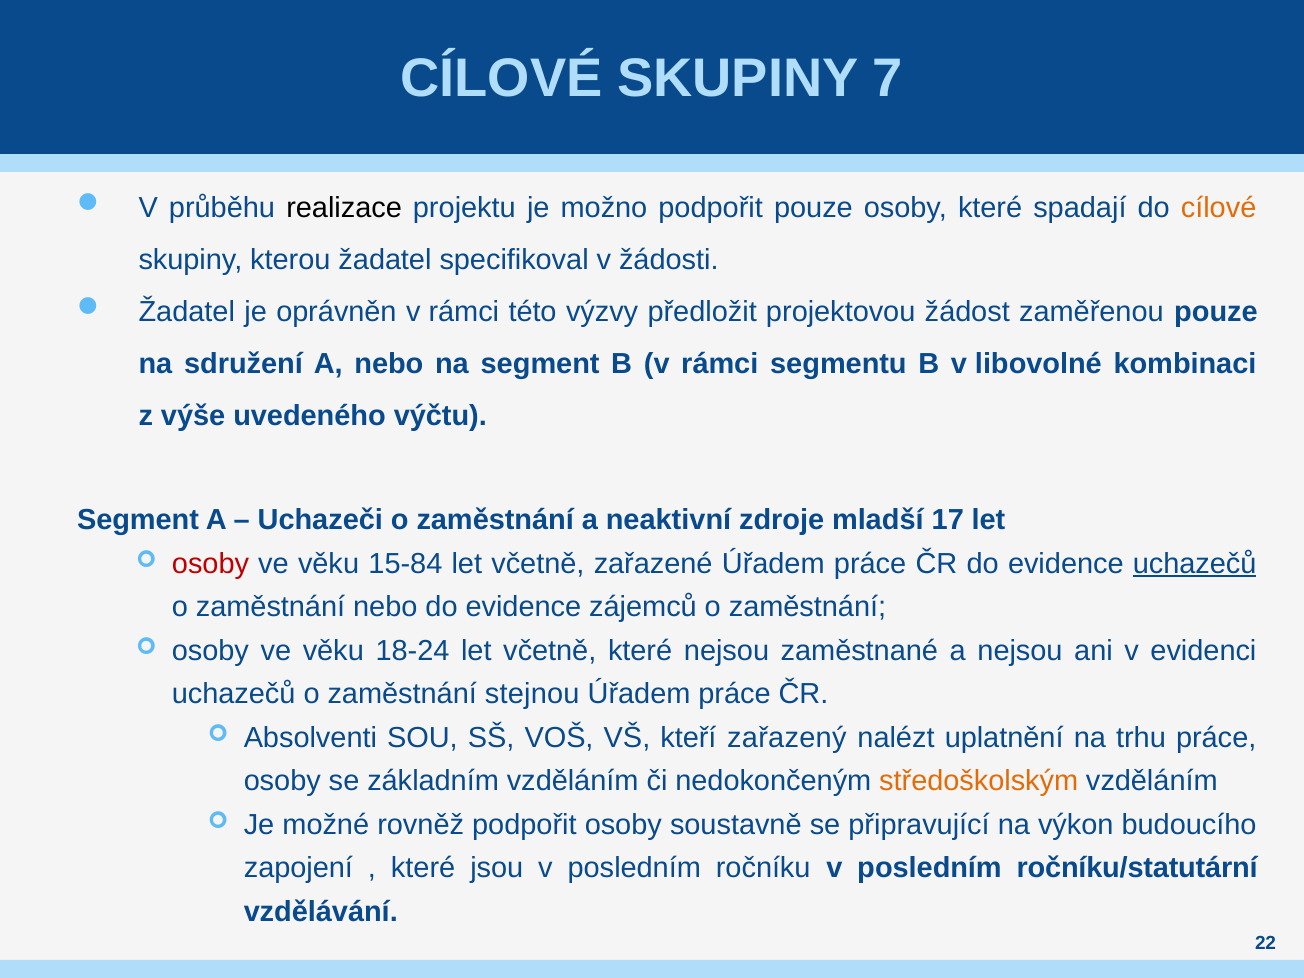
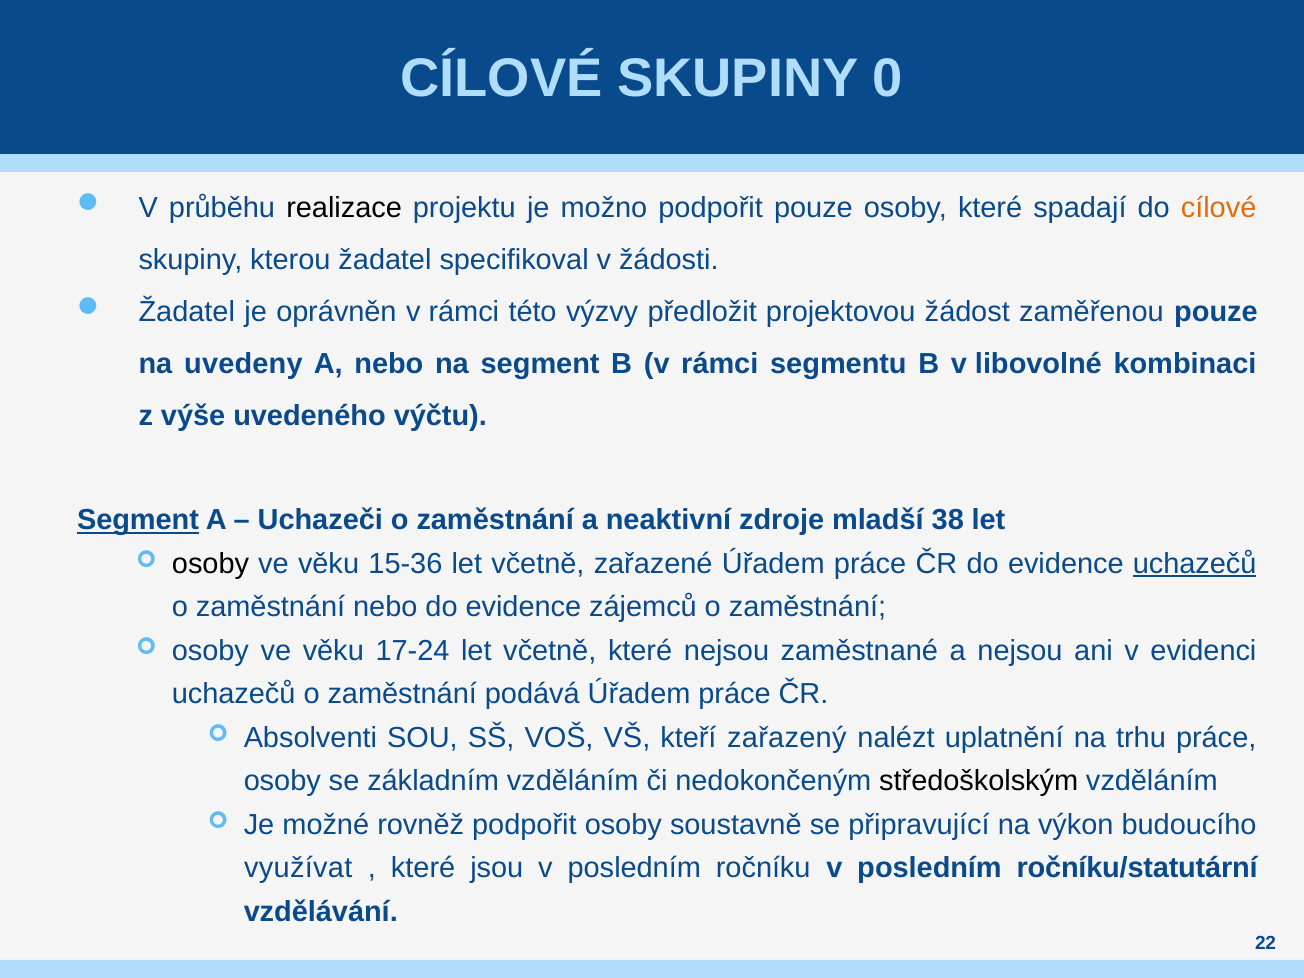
7: 7 -> 0
sdružení: sdružení -> uvedeny
Segment at (138, 520) underline: none -> present
17: 17 -> 38
osoby at (211, 564) colour: red -> black
15-84: 15-84 -> 15-36
18-24: 18-24 -> 17-24
stejnou: stejnou -> podává
středoškolským colour: orange -> black
zapojení: zapojení -> využívat
